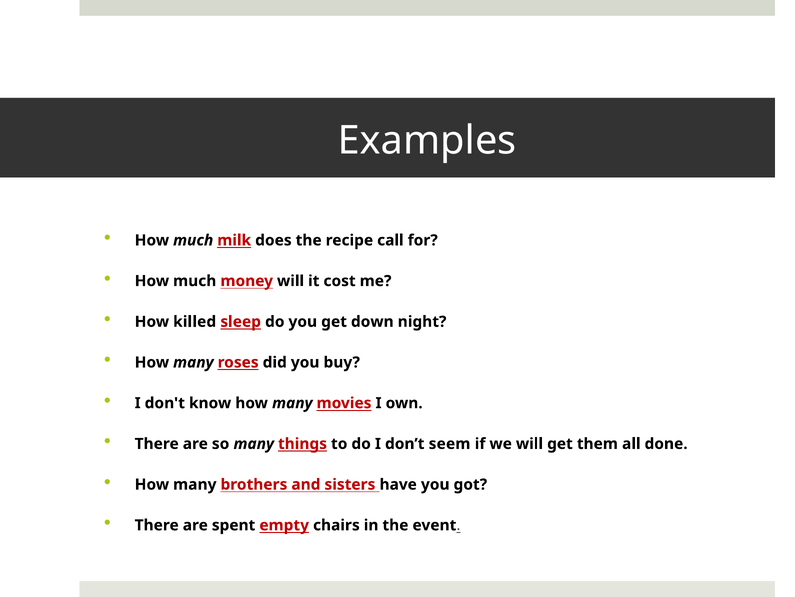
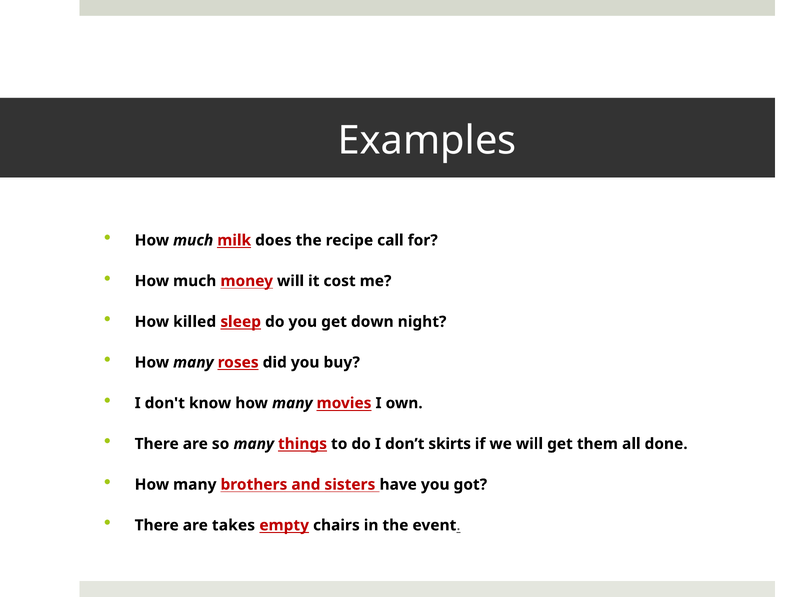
seem: seem -> skirts
spent: spent -> takes
